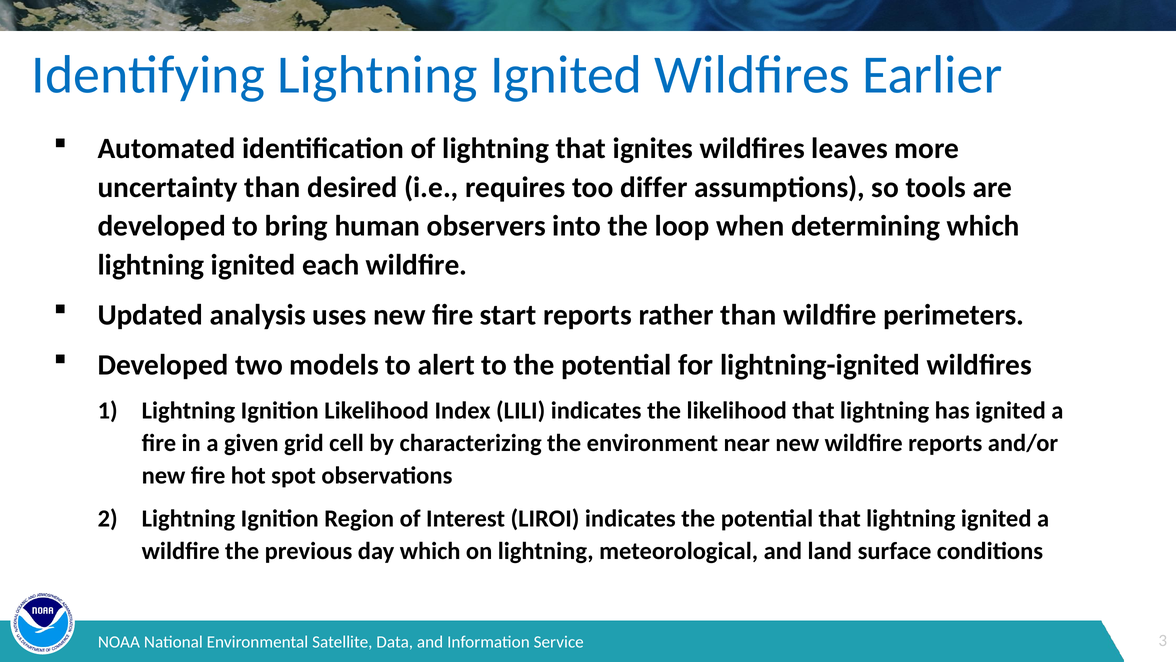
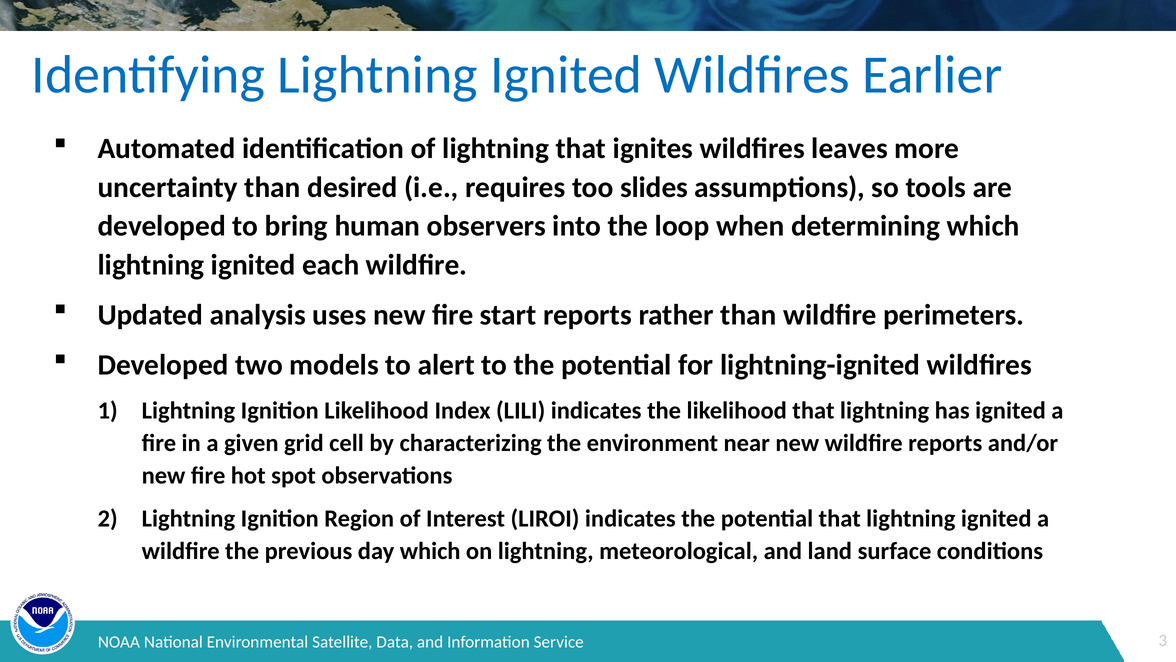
differ: differ -> slides
